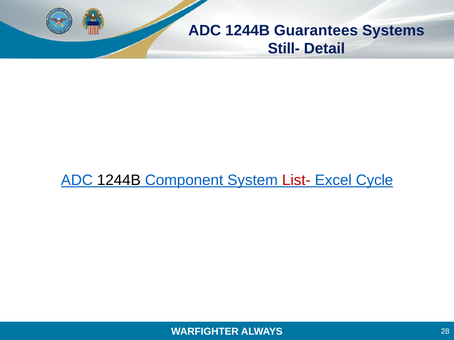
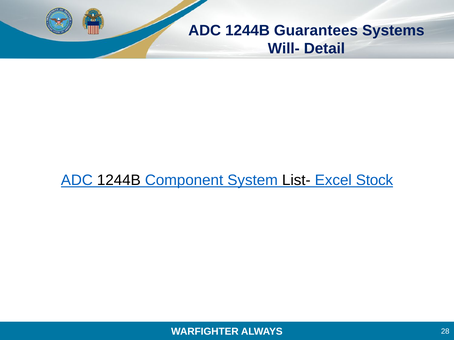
Still-: Still- -> Will-
List- colour: red -> black
Cycle: Cycle -> Stock
